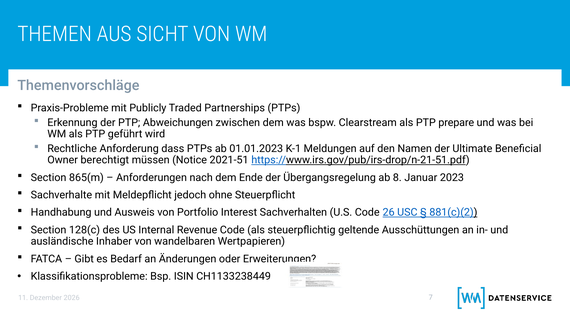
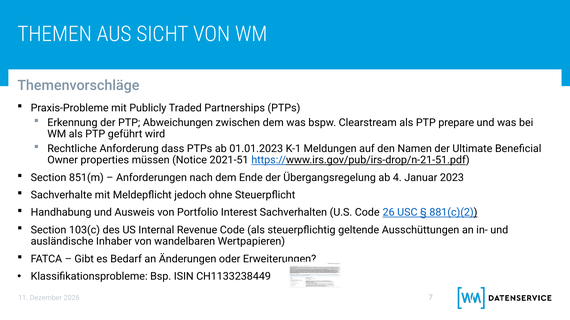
berechtigt: berechtigt -> properties
865(m: 865(m -> 851(m
8: 8 -> 4
128(c: 128(c -> 103(c
